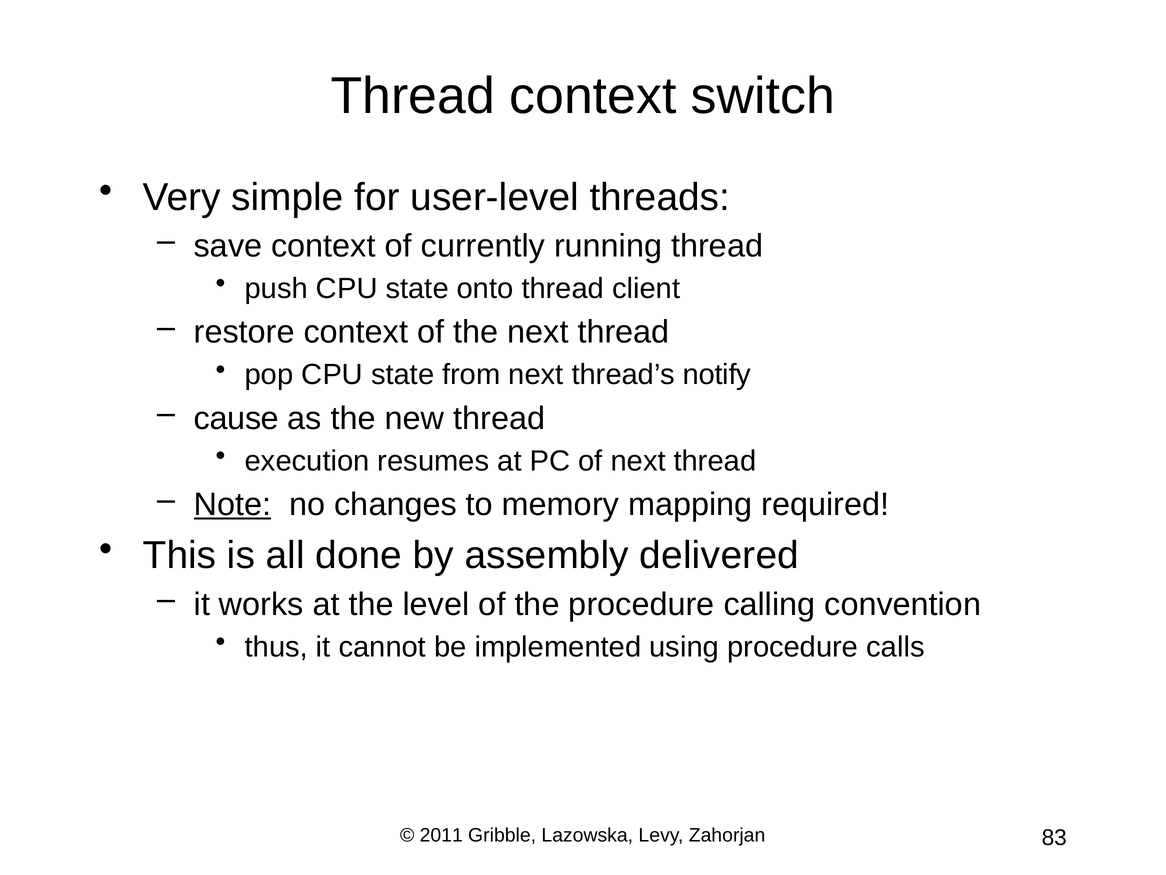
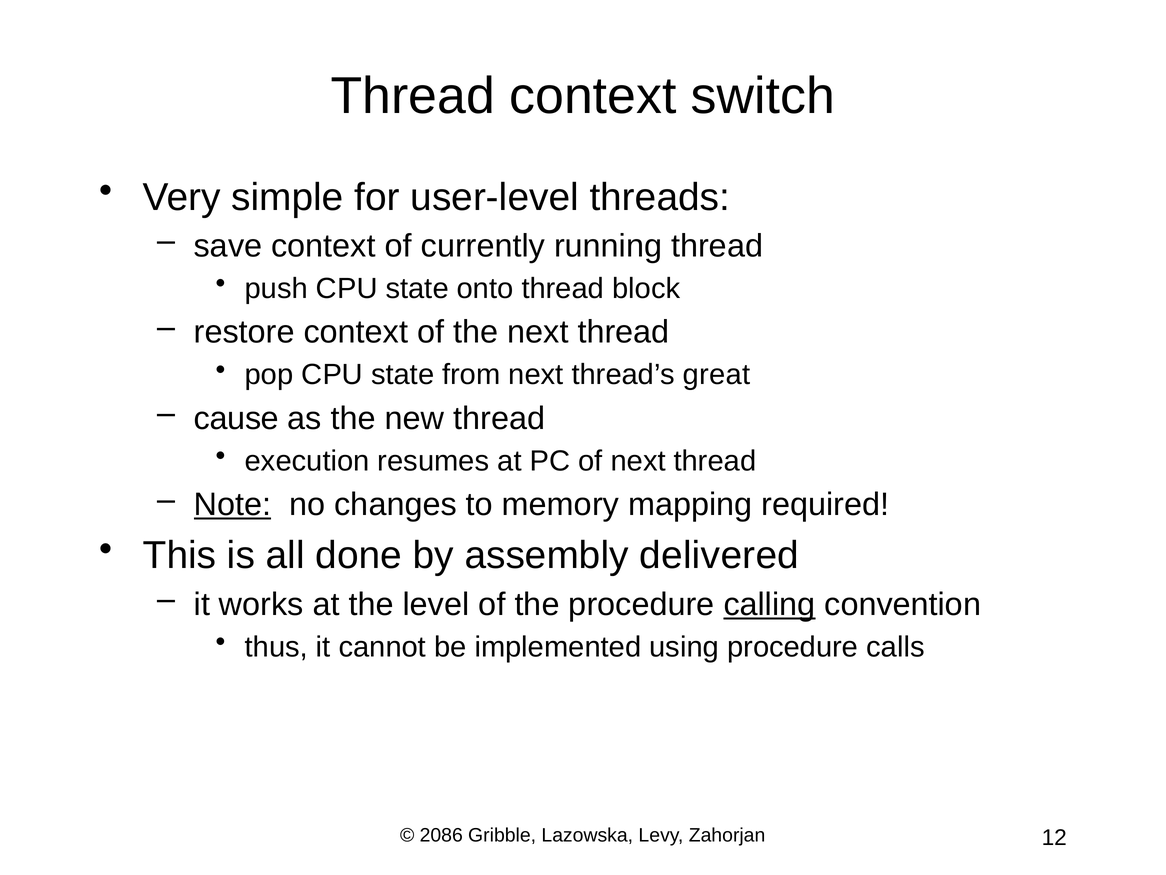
client: client -> block
notify: notify -> great
calling underline: none -> present
2011: 2011 -> 2086
83: 83 -> 12
